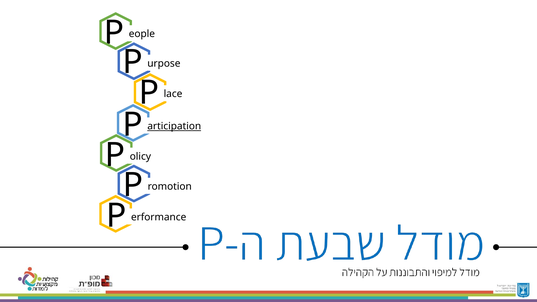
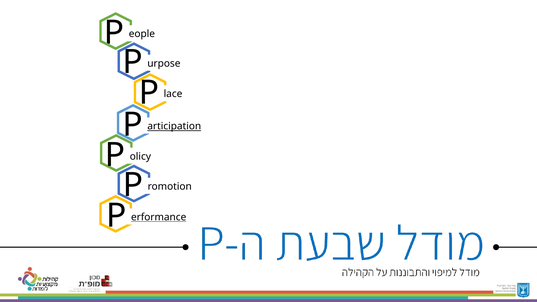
erformance underline: none -> present
